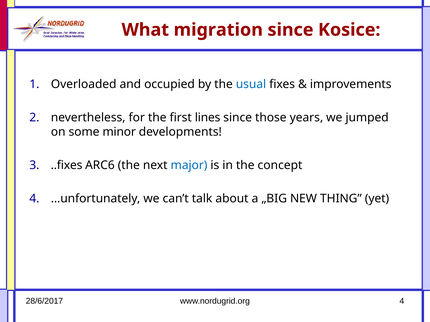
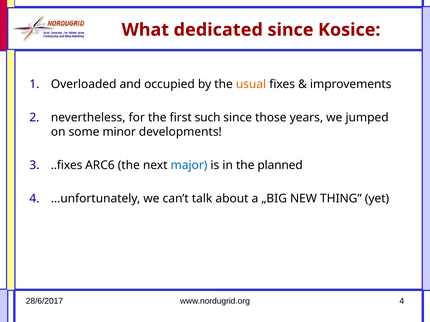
migration: migration -> dedicated
usual colour: blue -> orange
lines: lines -> such
concept: concept -> planned
